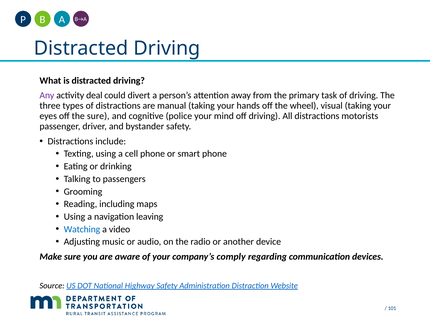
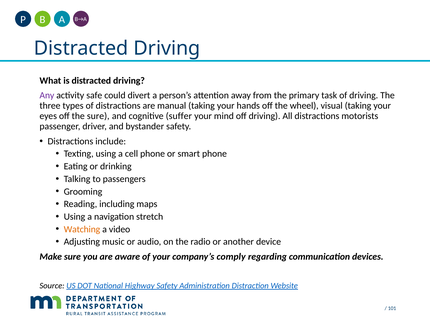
deal: deal -> safe
police: police -> suffer
leaving: leaving -> stretch
Watching colour: blue -> orange
